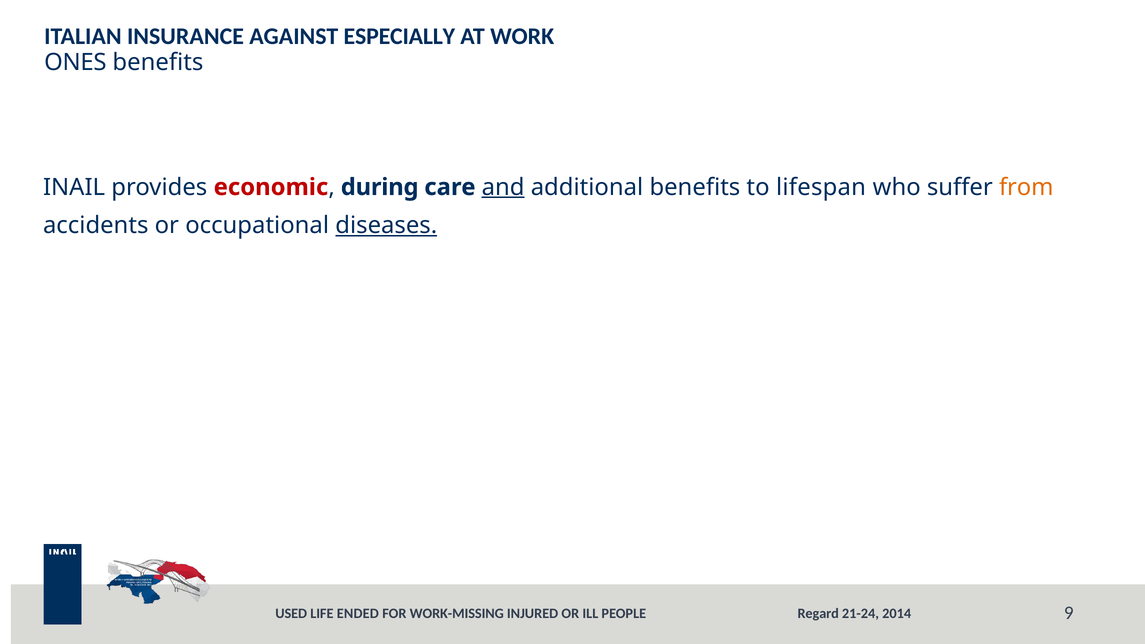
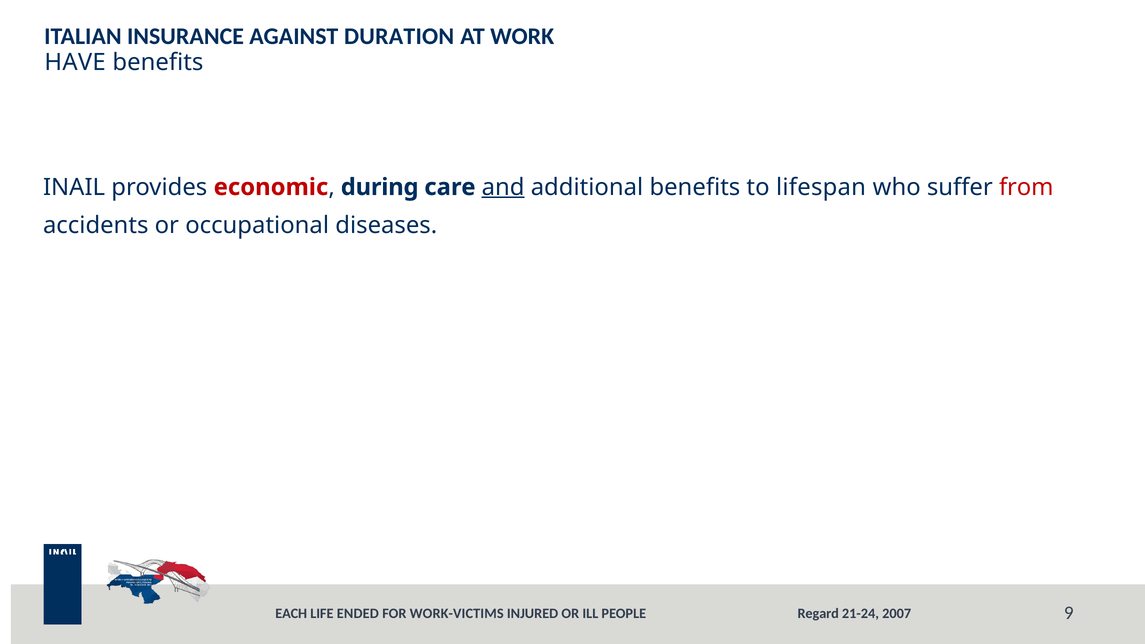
ESPECIALLY: ESPECIALLY -> DURATION
ONES: ONES -> HAVE
from colour: orange -> red
diseases underline: present -> none
USED: USED -> EACH
WORK-MISSING: WORK-MISSING -> WORK-VICTIMS
2014: 2014 -> 2007
